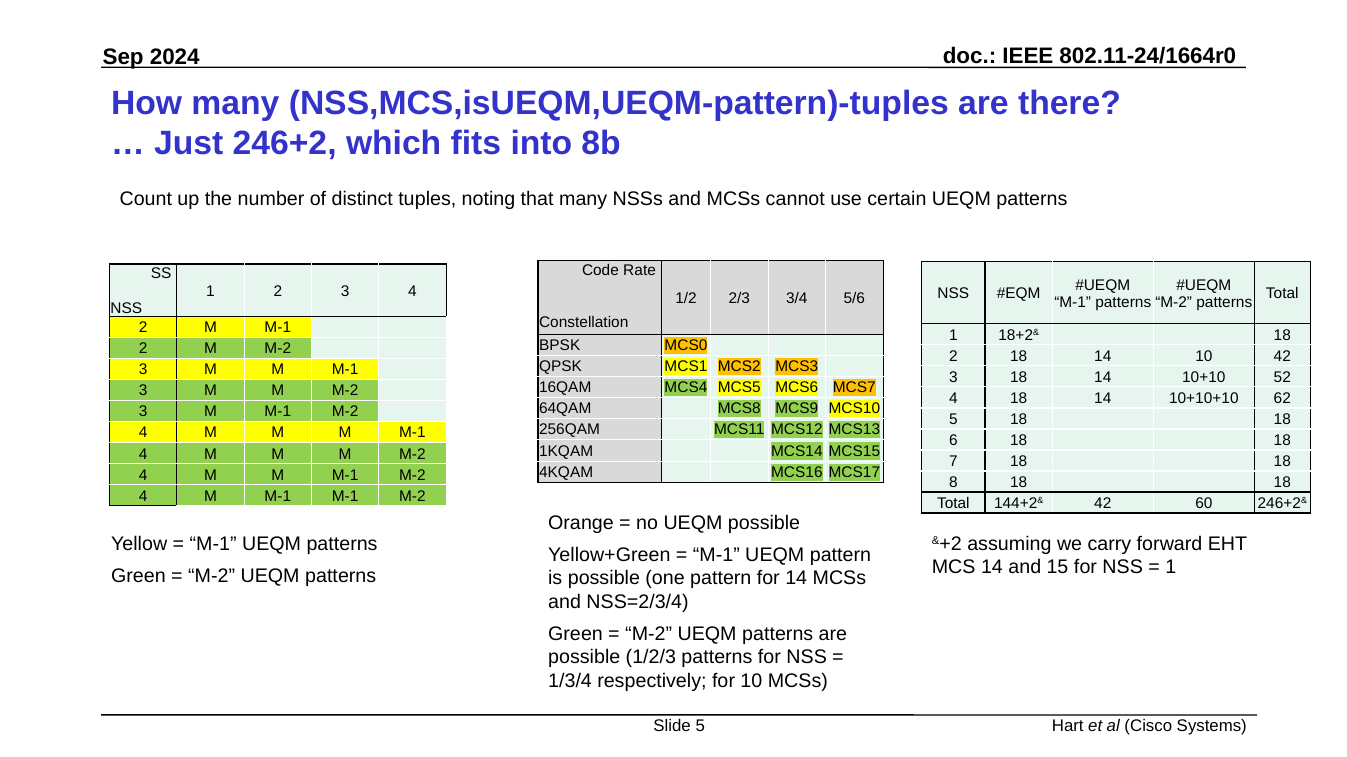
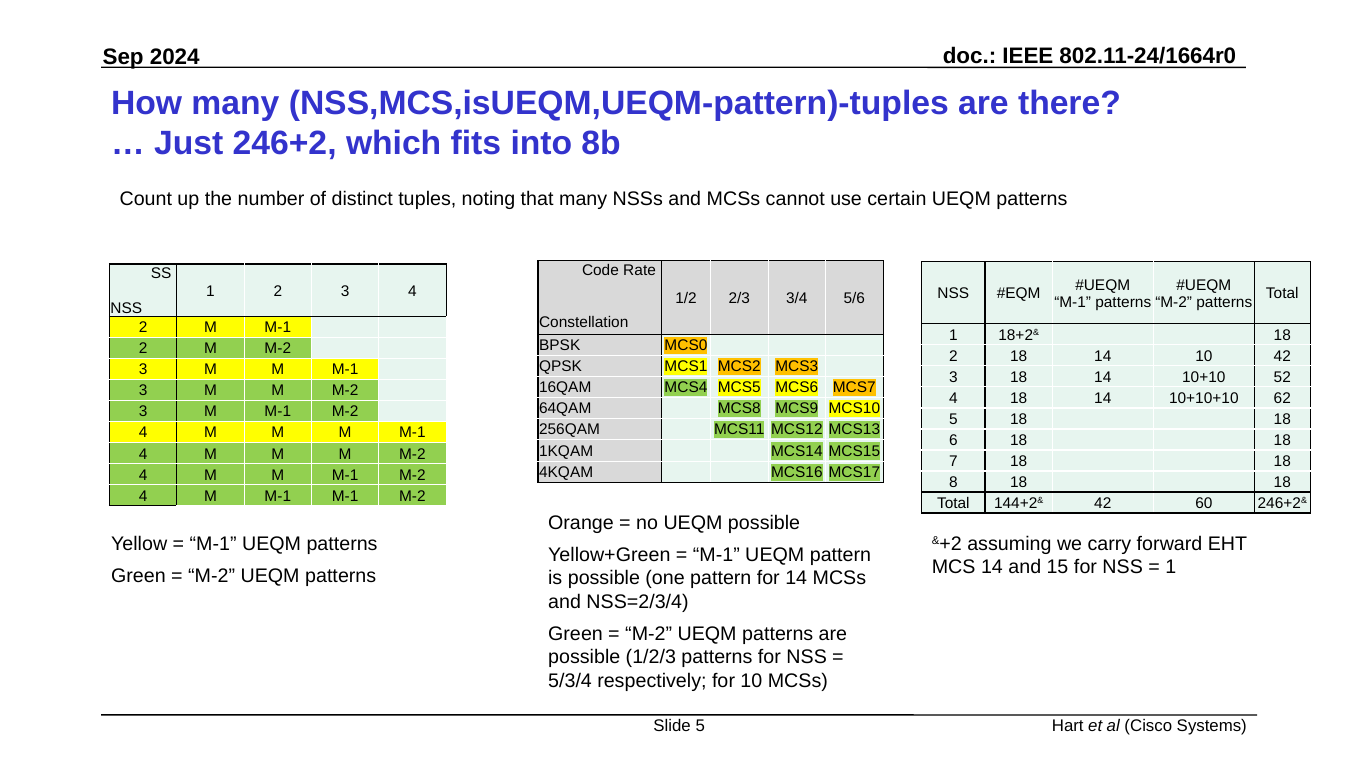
1/3/4: 1/3/4 -> 5/3/4
